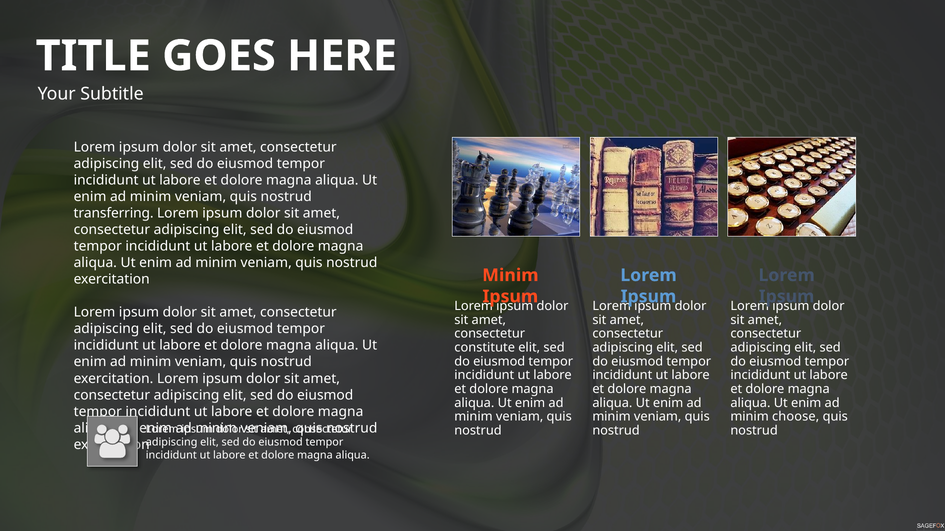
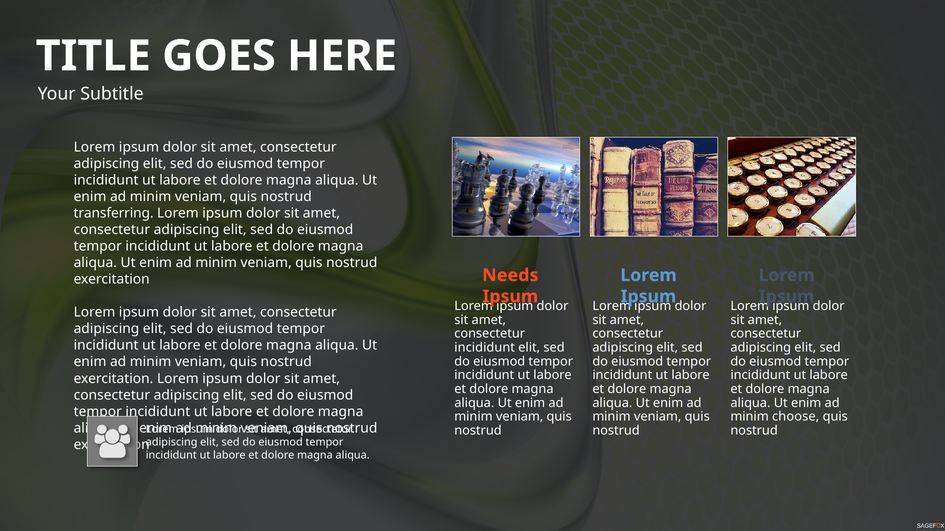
Minim at (510, 276): Minim -> Needs
constitute at (485, 348): constitute -> incididunt
